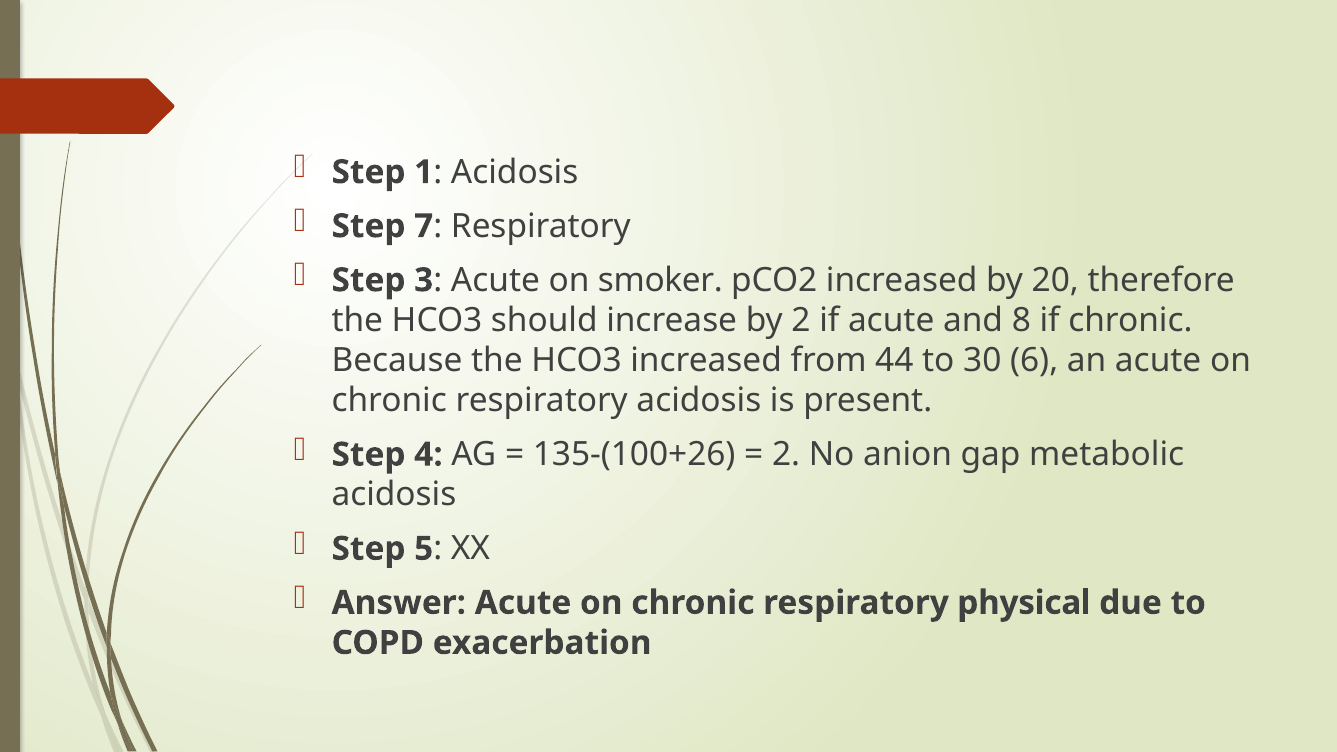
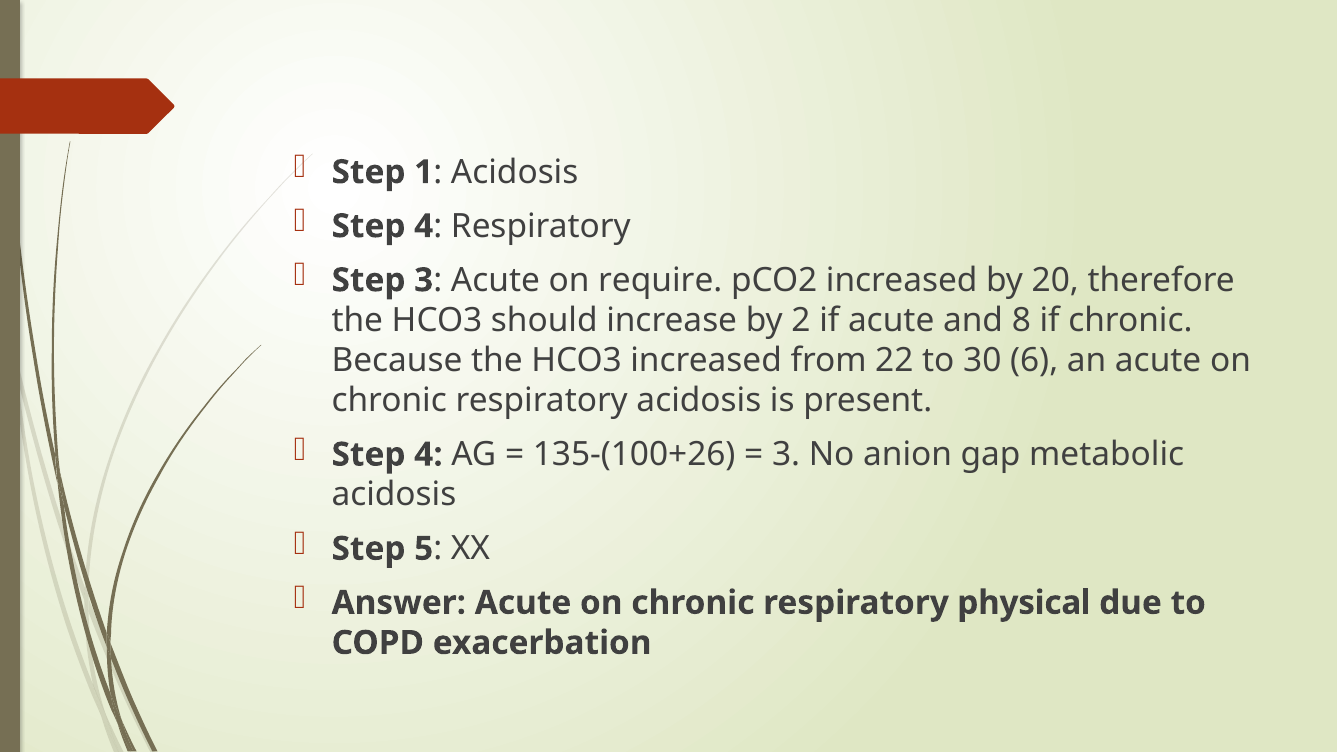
7 at (424, 226): 7 -> 4
smoker: smoker -> require
44: 44 -> 22
2 at (786, 455): 2 -> 3
